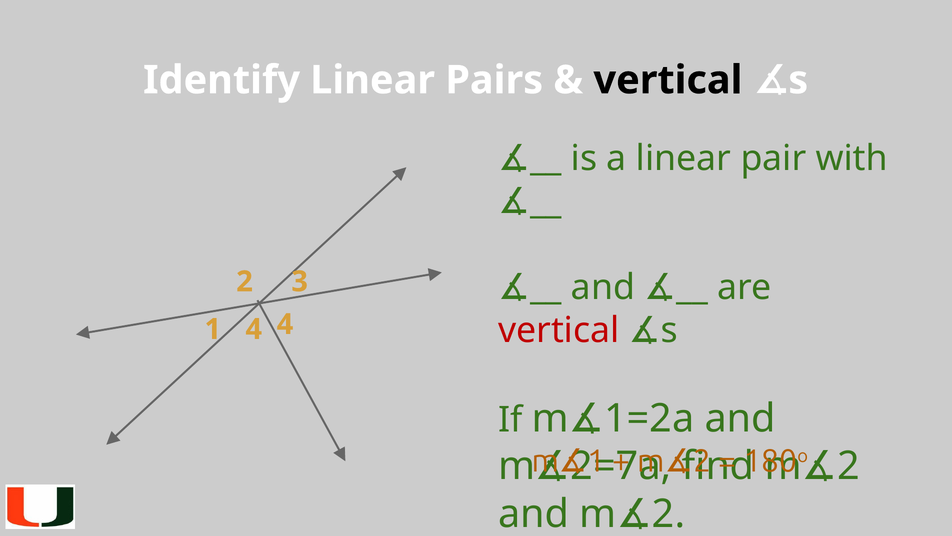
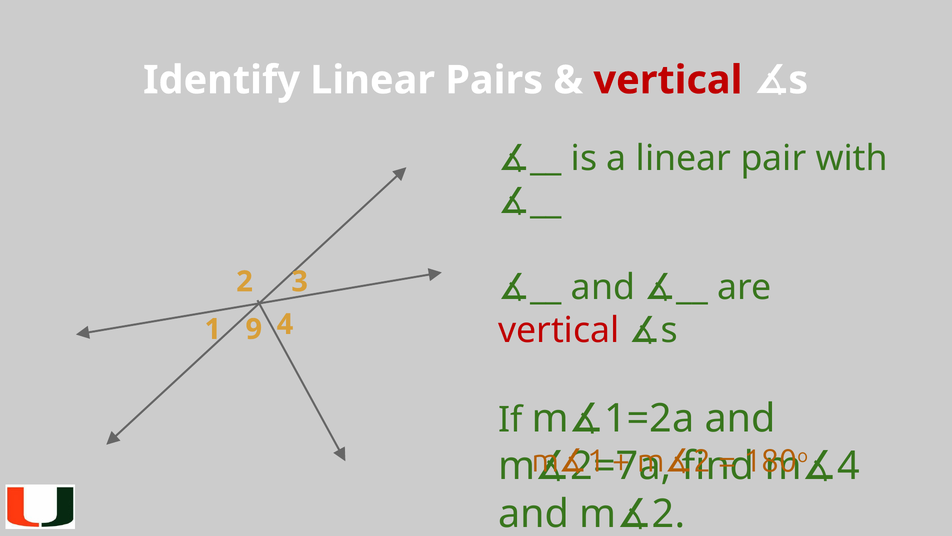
vertical at (668, 80) colour: black -> red
1 4: 4 -> 9
2 at (849, 466): 2 -> 4
